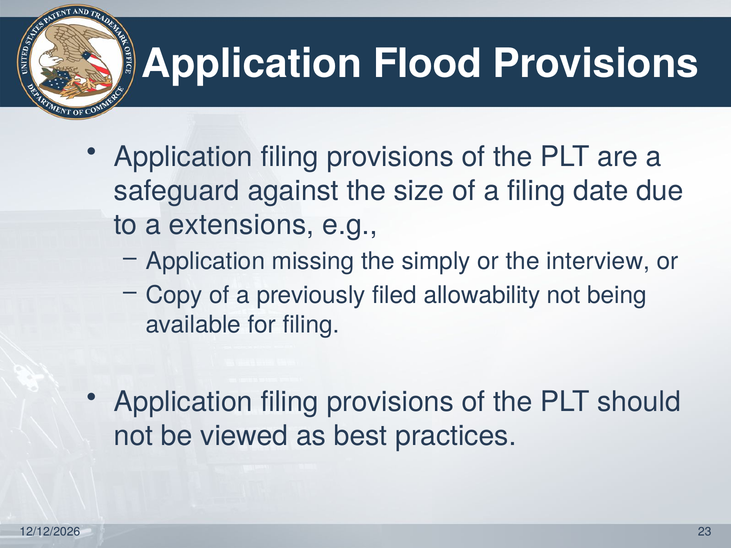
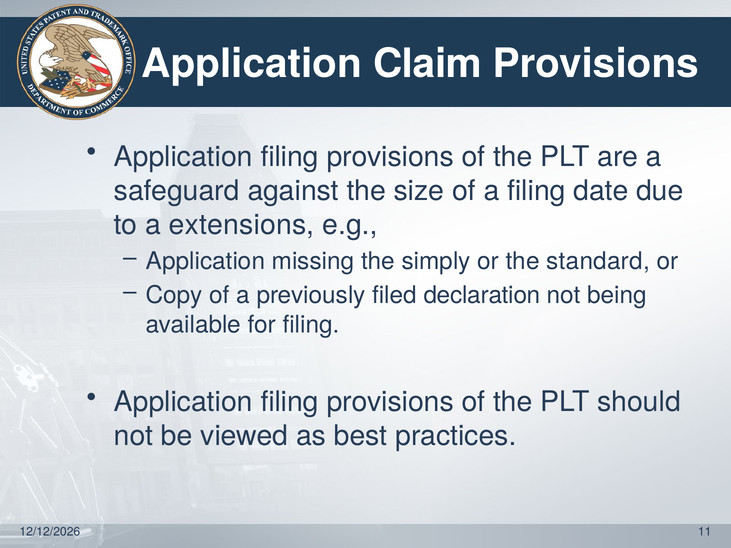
Flood: Flood -> Claim
interview: interview -> standard
allowability: allowability -> declaration
23: 23 -> 11
